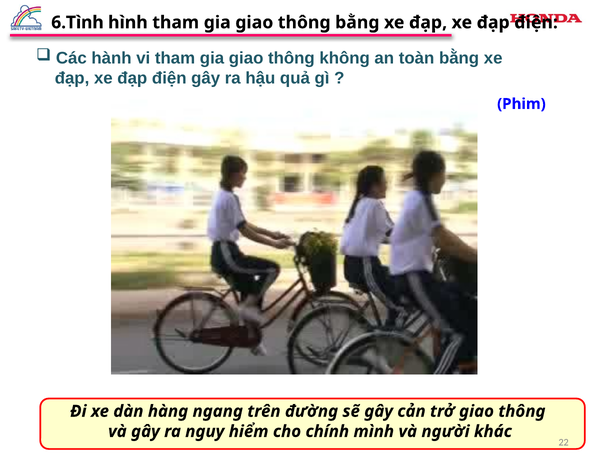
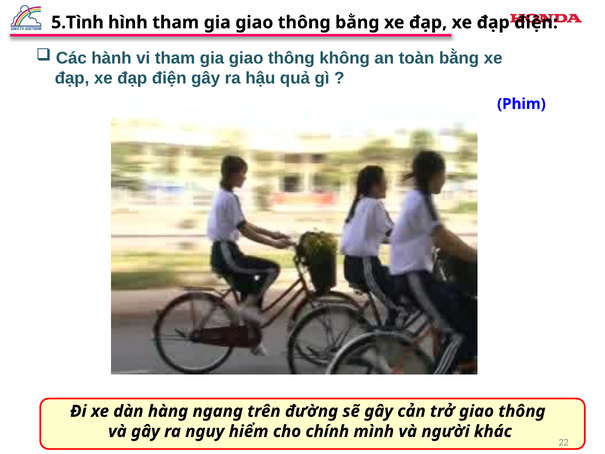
6.Tình: 6.Tình -> 5.Tình
